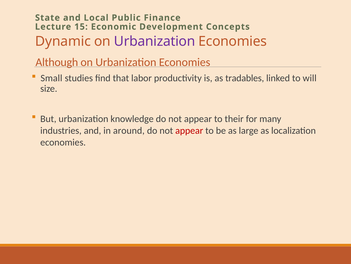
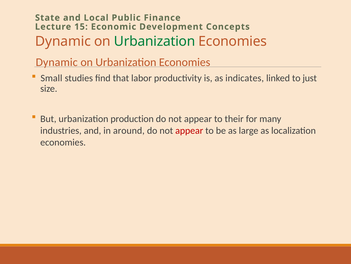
Urbanization at (155, 41) colour: purple -> green
Although at (57, 62): Although -> Dynamic
tradables: tradables -> indicates
will: will -> just
knowledge: knowledge -> production
